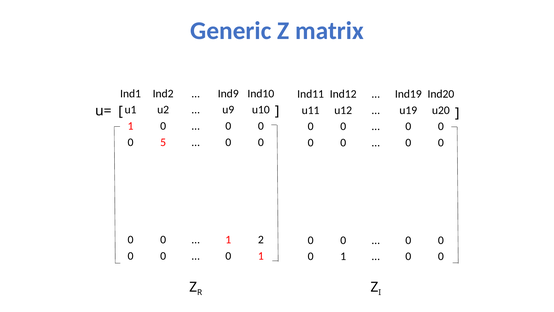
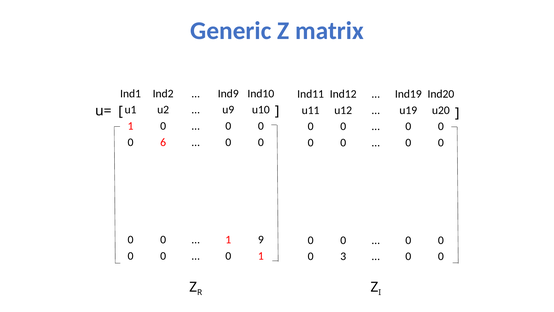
5: 5 -> 6
2: 2 -> 9
1 at (343, 256): 1 -> 3
